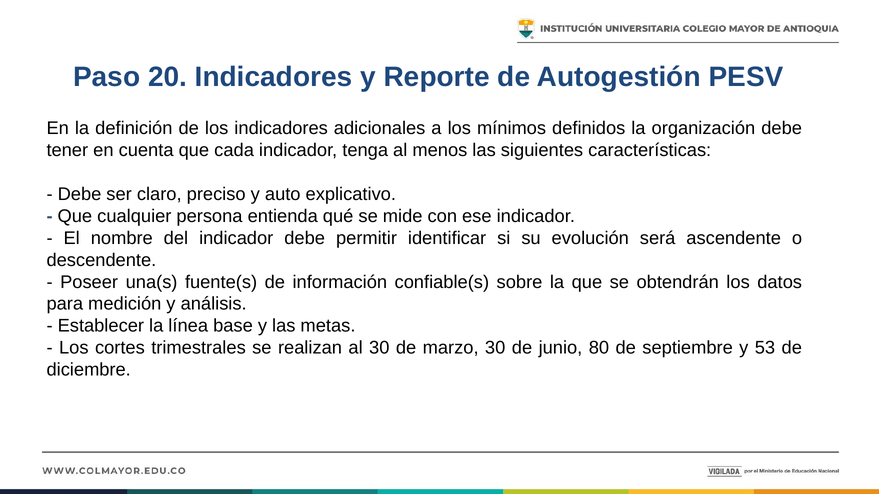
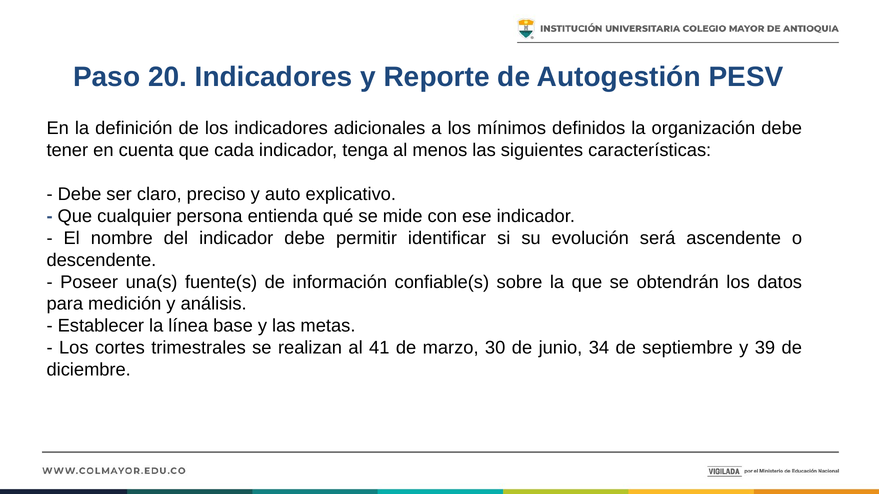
al 30: 30 -> 41
80: 80 -> 34
53: 53 -> 39
